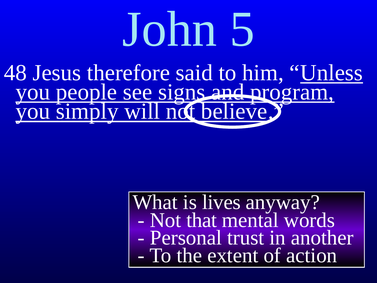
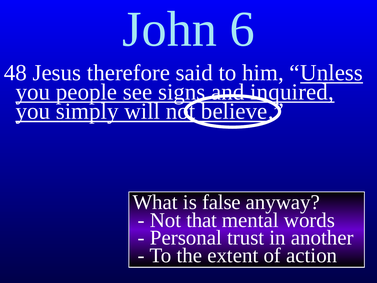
5: 5 -> 6
program: program -> inquired
lives: lives -> false
